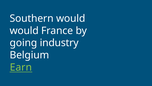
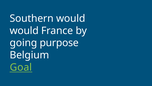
industry: industry -> purpose
Earn: Earn -> Goal
